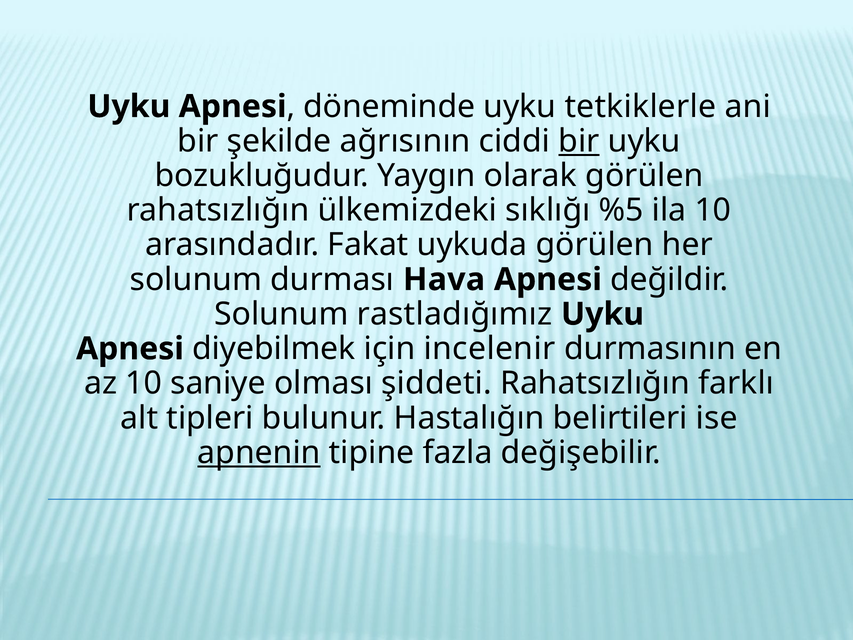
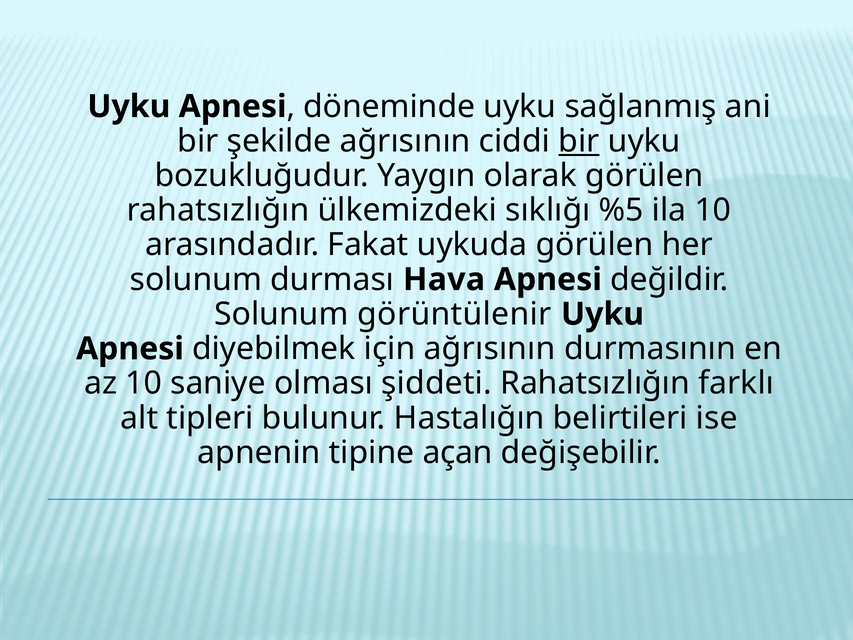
tetkiklerle: tetkiklerle -> sağlanmış
rastladığımız: rastladığımız -> görüntülenir
için incelenir: incelenir -> ağrısının
apnenin underline: present -> none
fazla: fazla -> açan
